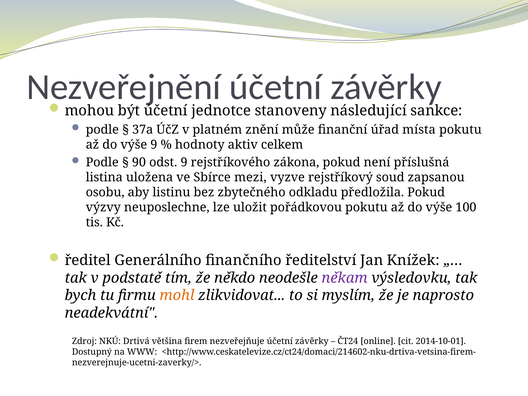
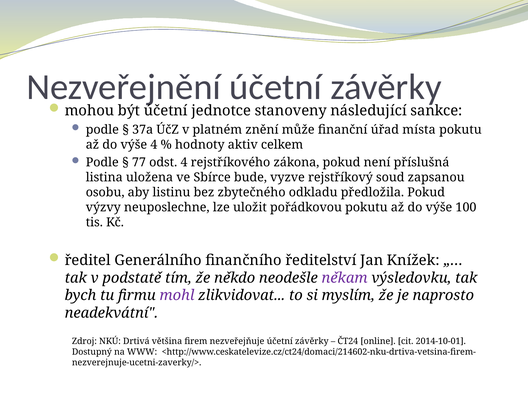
výše 9: 9 -> 4
90: 90 -> 77
odst 9: 9 -> 4
mezi: mezi -> bude
mohl colour: orange -> purple
